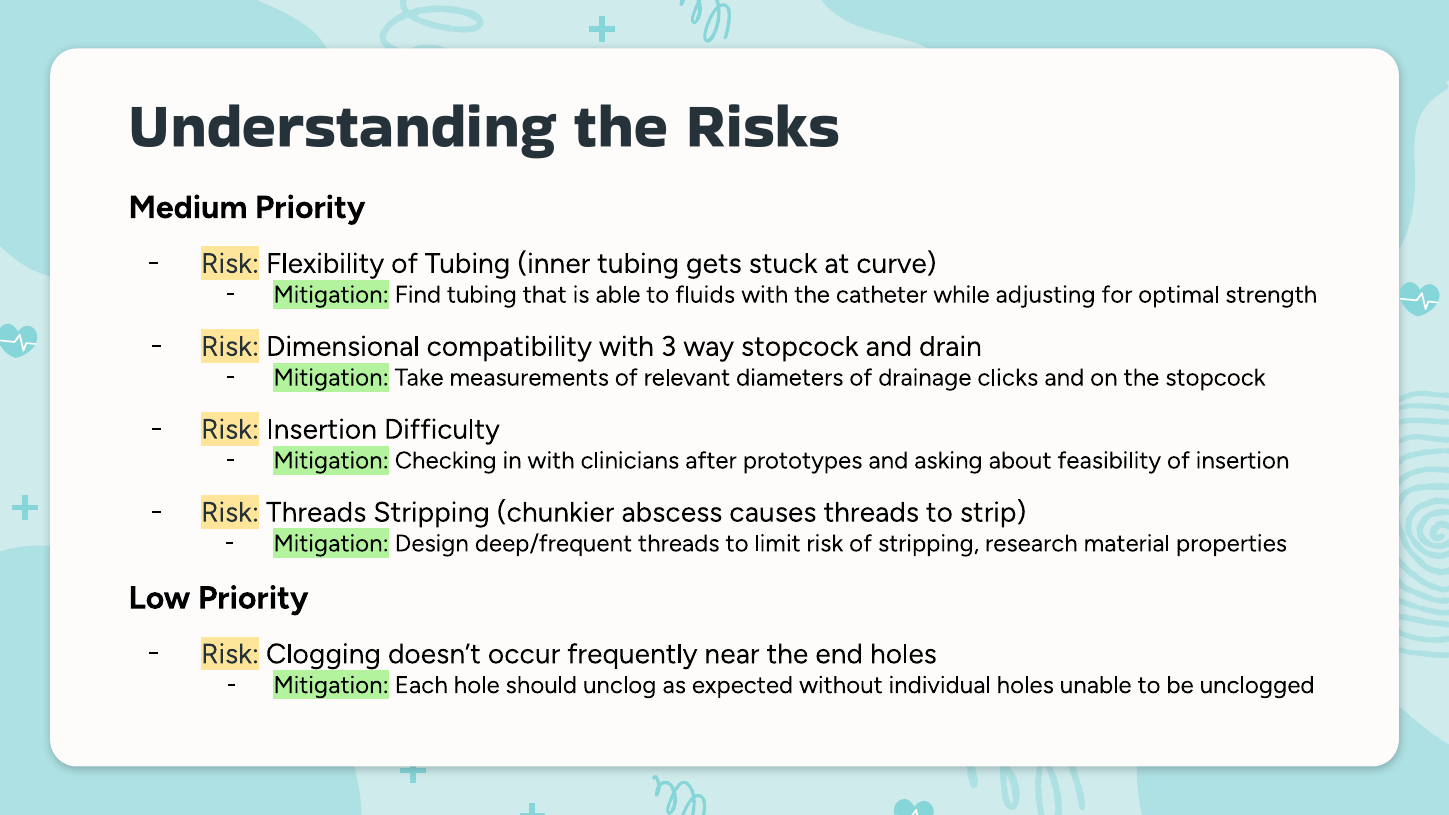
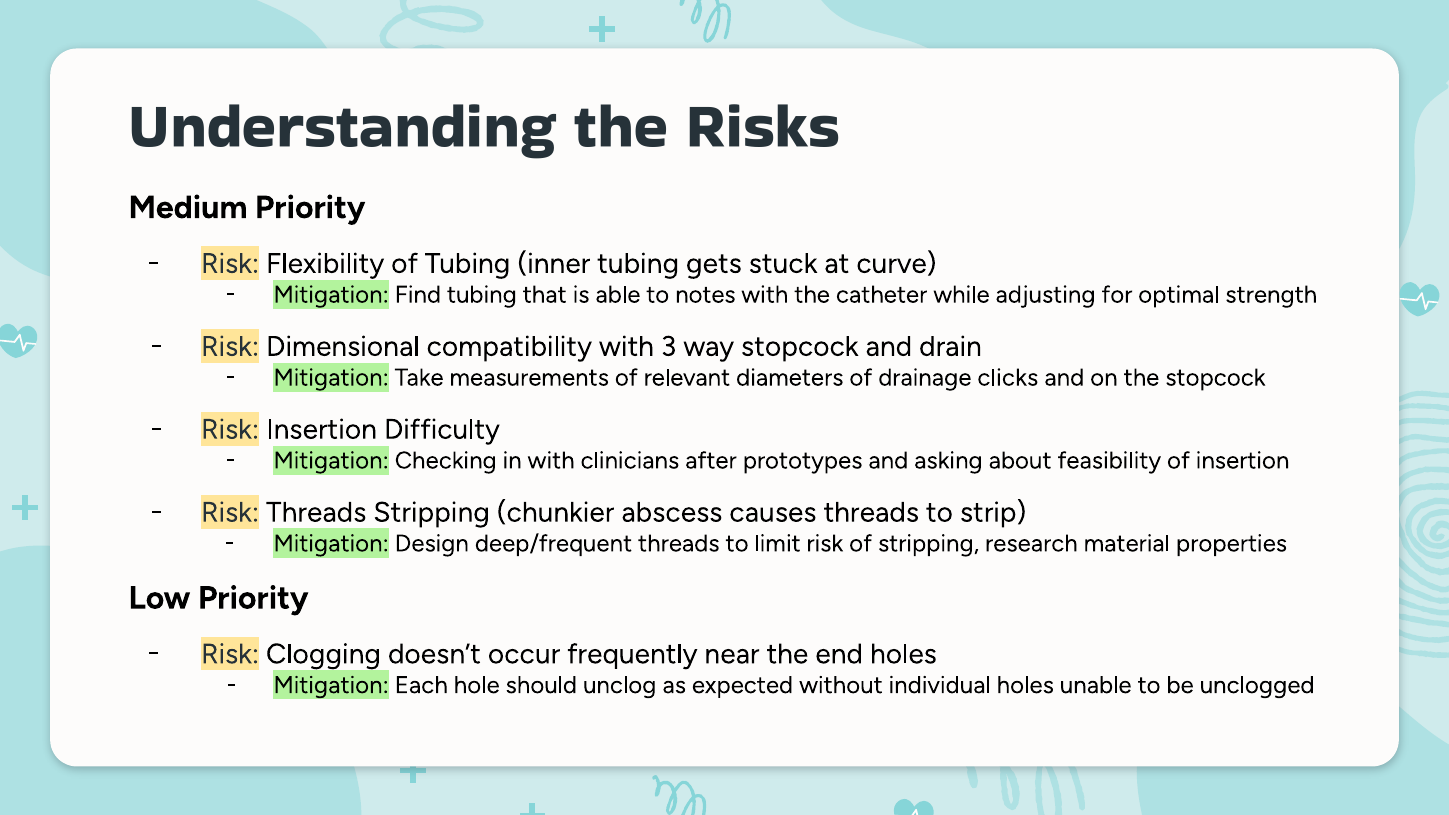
fluids: fluids -> notes
